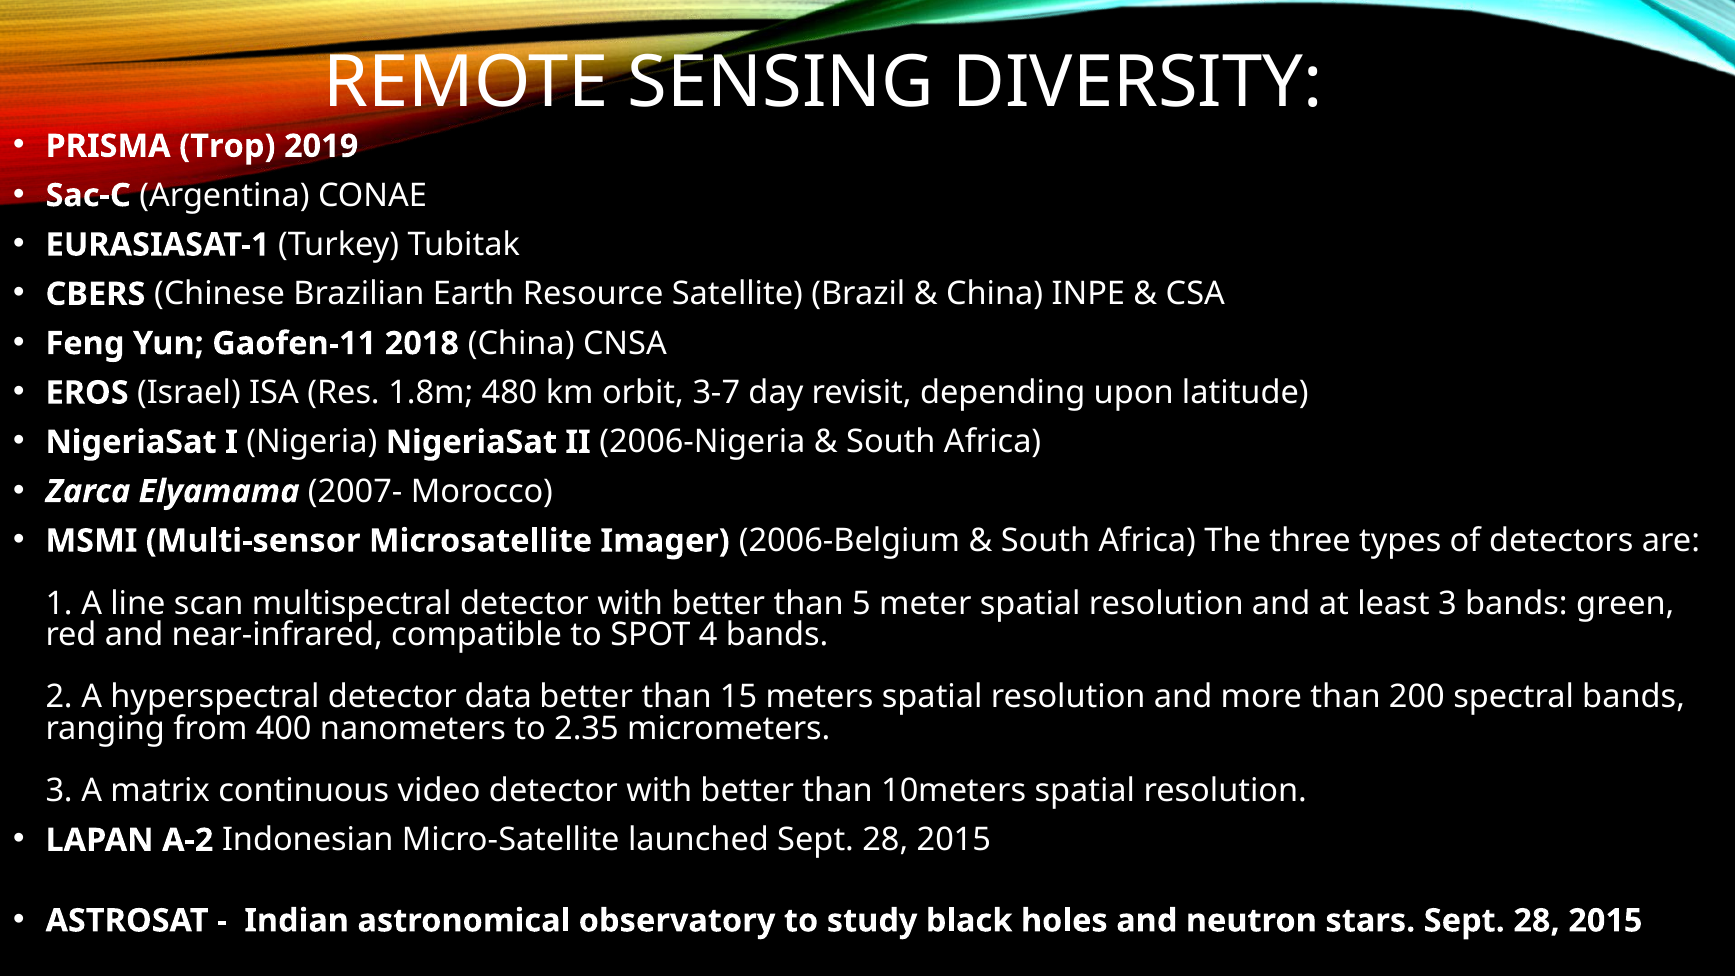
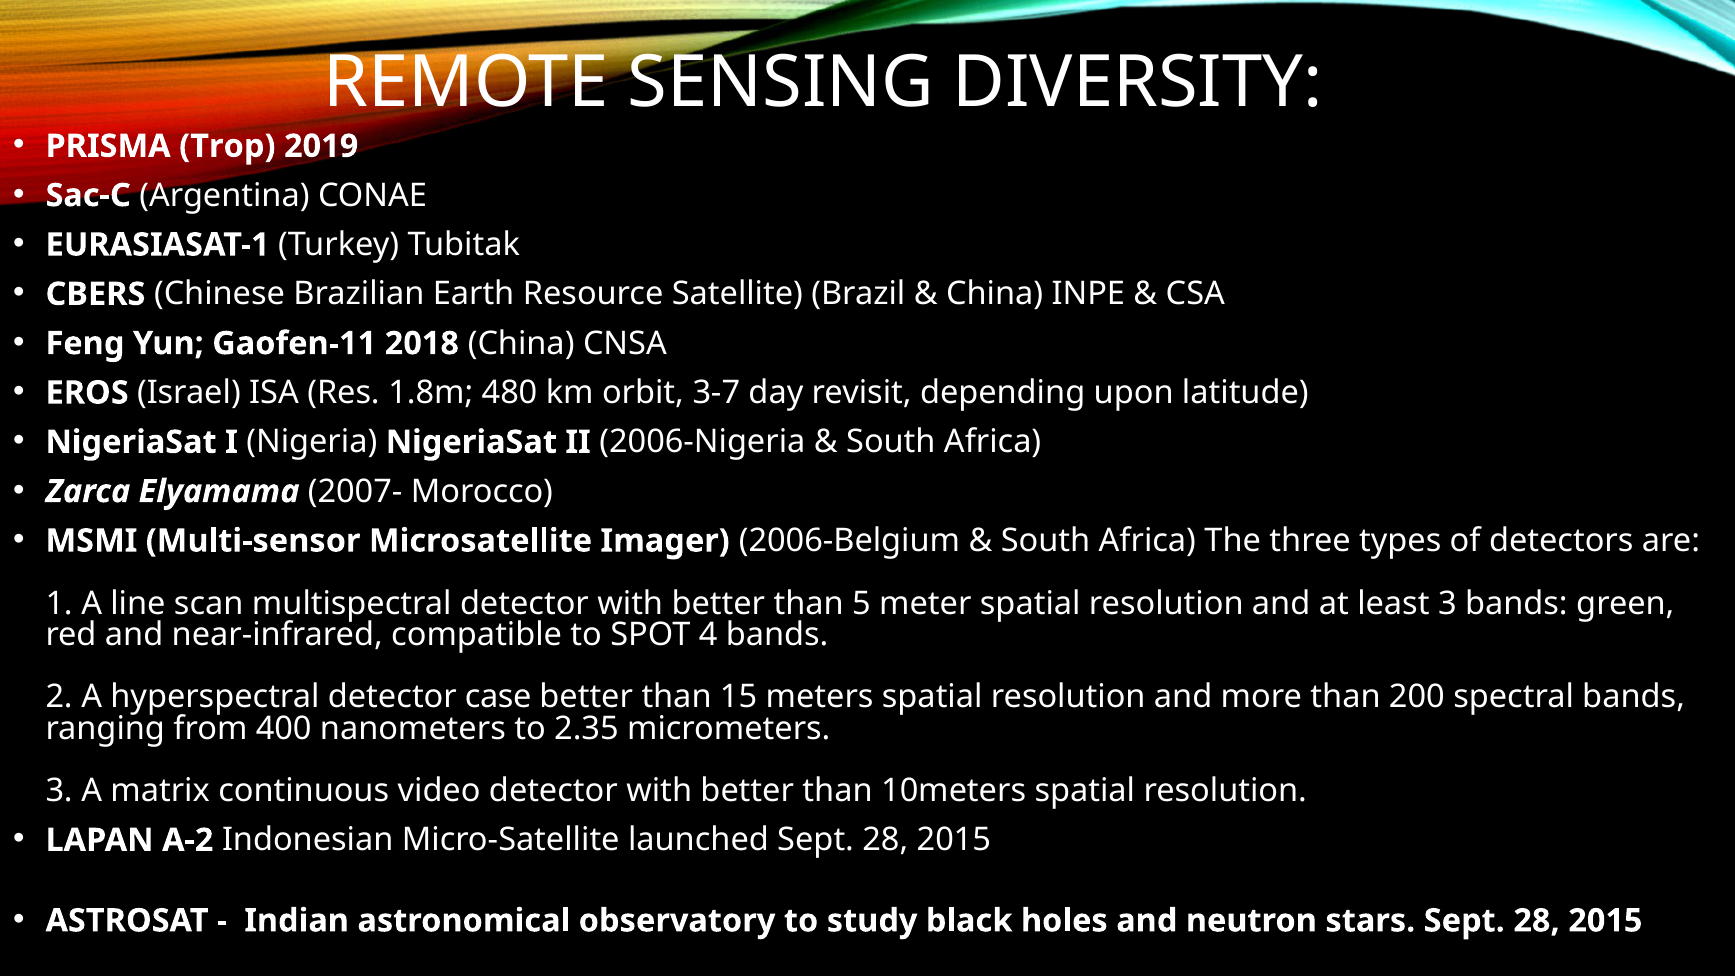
data: data -> case
